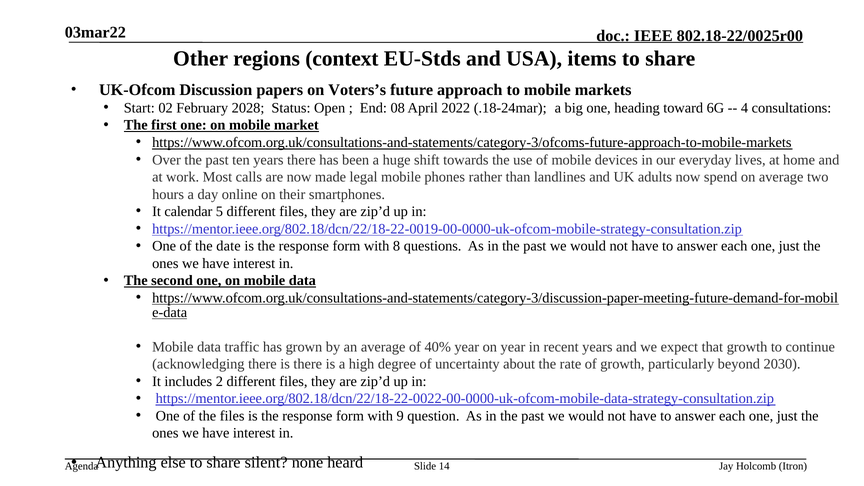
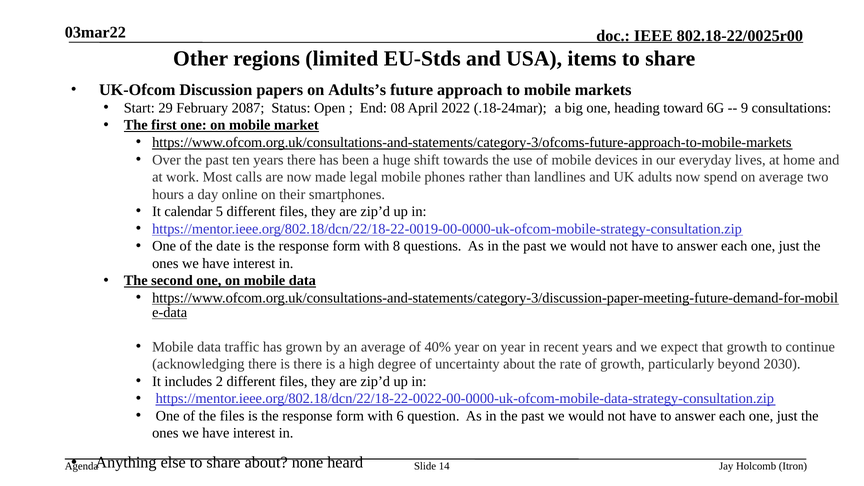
context: context -> limited
Voters’s: Voters’s -> Adults’s
02: 02 -> 29
2028: 2028 -> 2087
4: 4 -> 9
9: 9 -> 6
share silent: silent -> about
